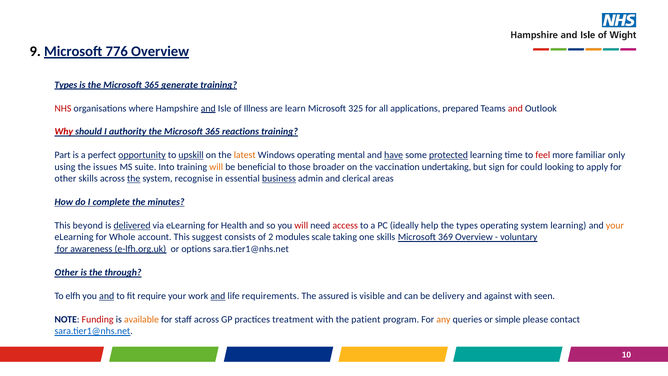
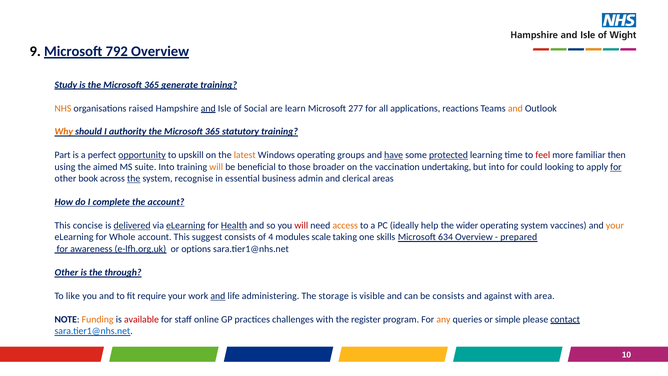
776: 776 -> 792
Types at (66, 85): Types -> Study
NHS colour: red -> orange
where: where -> raised
Illness: Illness -> Social
325: 325 -> 277
prepared: prepared -> reactions
and at (515, 108) colour: red -> orange
Why colour: red -> orange
reactions: reactions -> statutory
upskill underline: present -> none
mental: mental -> groups
only: only -> then
issues: issues -> aimed
but sign: sign -> into
for at (616, 167) underline: none -> present
other skills: skills -> book
business underline: present -> none
the minutes: minutes -> account
beyond: beyond -> concise
eLearning at (186, 225) underline: none -> present
Health underline: none -> present
access colour: red -> orange
the types: types -> wider
system learning: learning -> vaccines
2: 2 -> 4
369: 369 -> 634
voluntary: voluntary -> prepared
elfh: elfh -> like
and at (107, 296) underline: present -> none
requirements: requirements -> administering
assured: assured -> storage
be delivery: delivery -> consists
seen: seen -> area
Funding colour: red -> orange
available colour: orange -> red
staff across: across -> online
treatment: treatment -> challenges
patient: patient -> register
contact underline: none -> present
